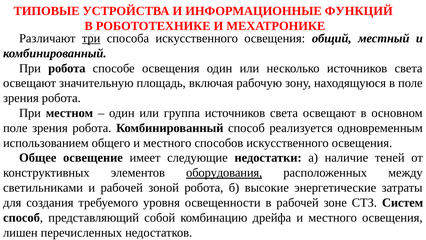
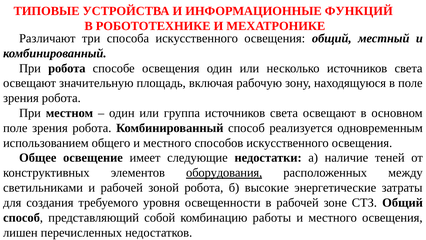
три underline: present -> none
СТЗ Систем: Систем -> Общий
дрейфа: дрейфа -> работы
